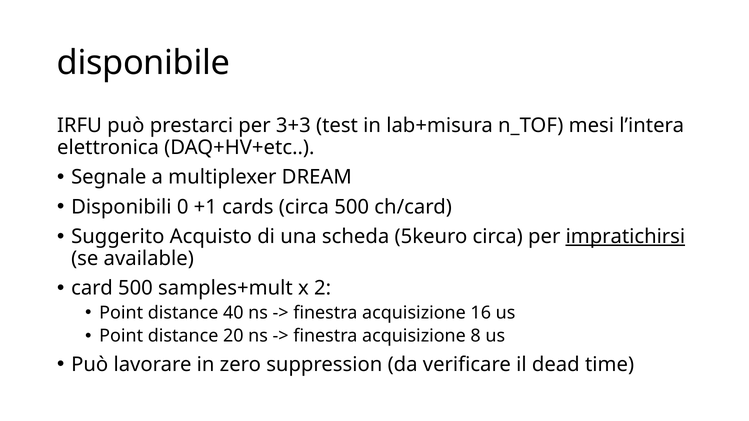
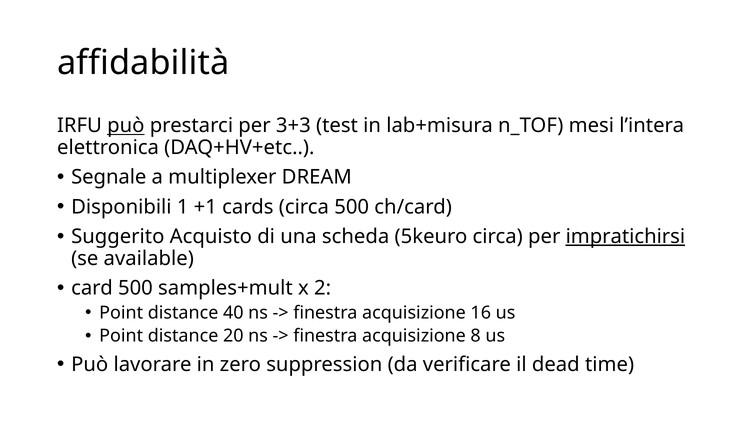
disponibile: disponibile -> affidabilità
può at (126, 126) underline: none -> present
0: 0 -> 1
